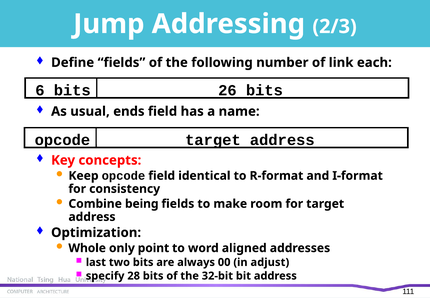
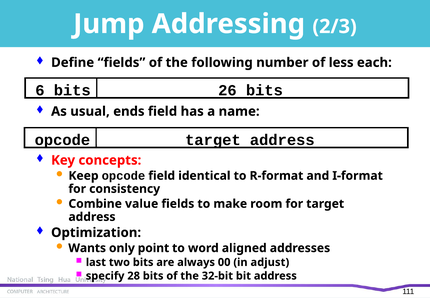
link: link -> less
being: being -> value
Whole: Whole -> Wants
